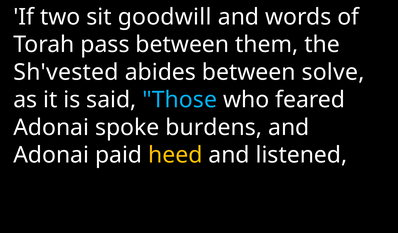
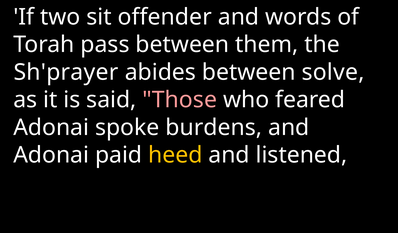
goodwill: goodwill -> offender
Sh'vested: Sh'vested -> Sh'prayer
Those colour: light blue -> pink
